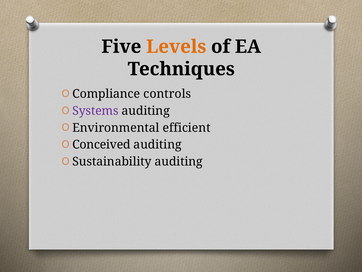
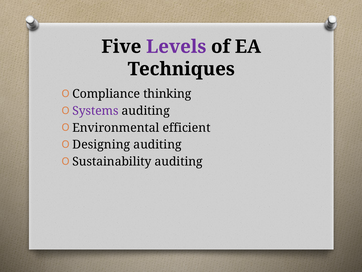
Levels colour: orange -> purple
controls: controls -> thinking
Conceived: Conceived -> Designing
